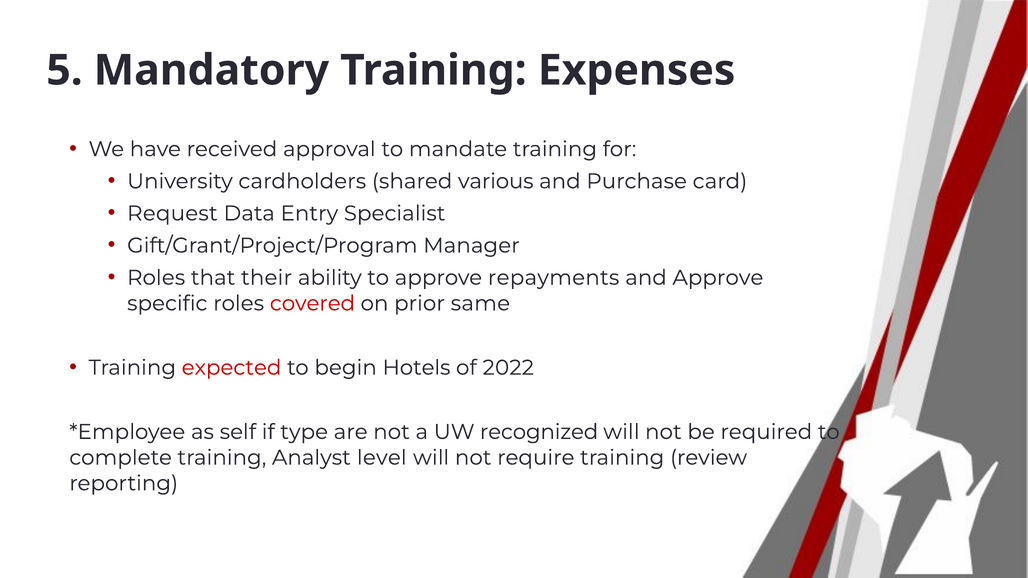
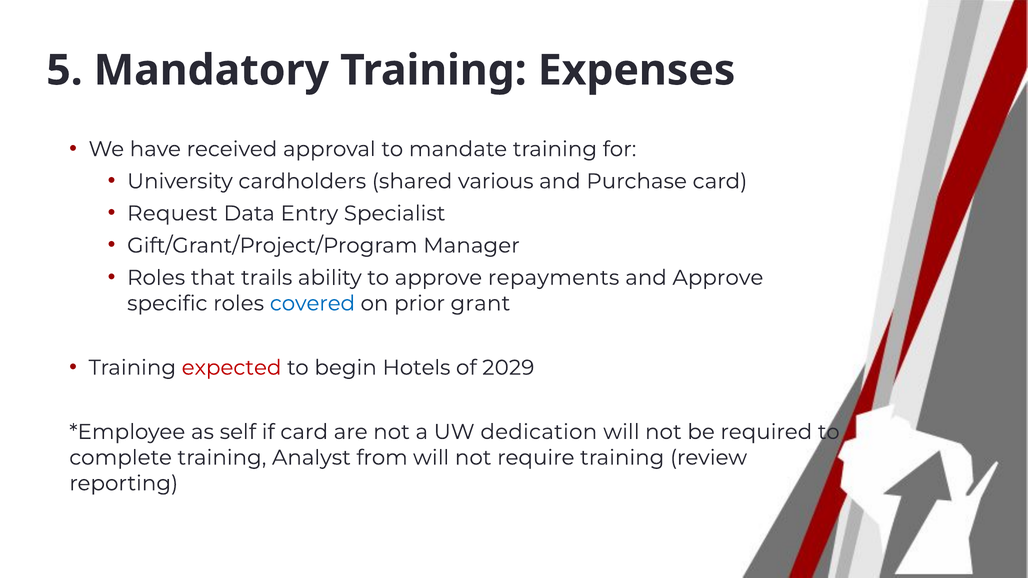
their: their -> trails
covered colour: red -> blue
same: same -> grant
2022: 2022 -> 2029
if type: type -> card
recognized: recognized -> dedication
level: level -> from
